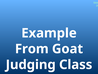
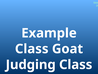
From at (32, 49): From -> Class
